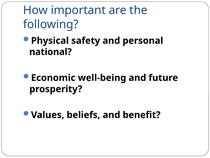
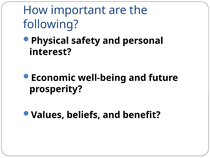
national: national -> interest
